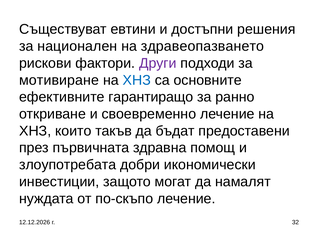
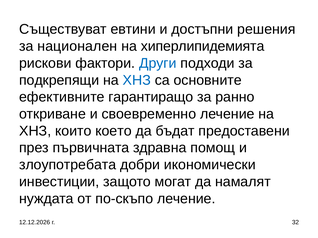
здравеопазването: здравеопазването -> хиперлипидемията
Други colour: purple -> blue
мотивиране: мотивиране -> подкрепящи
такъв: такъв -> което
